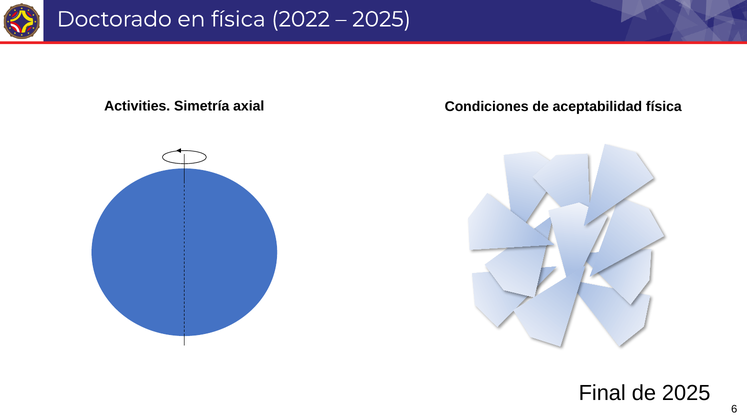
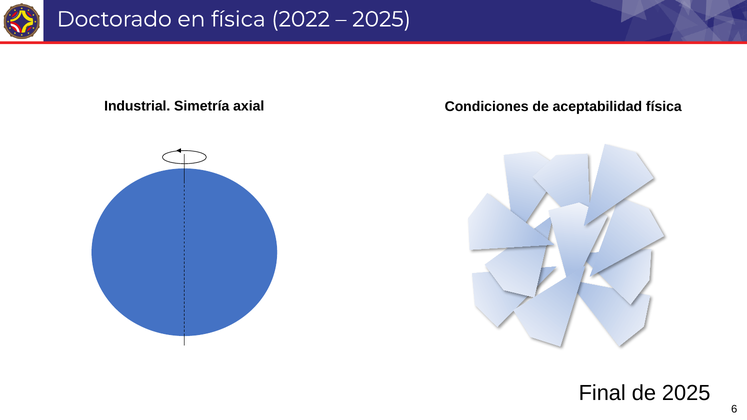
Activities: Activities -> Industrial
